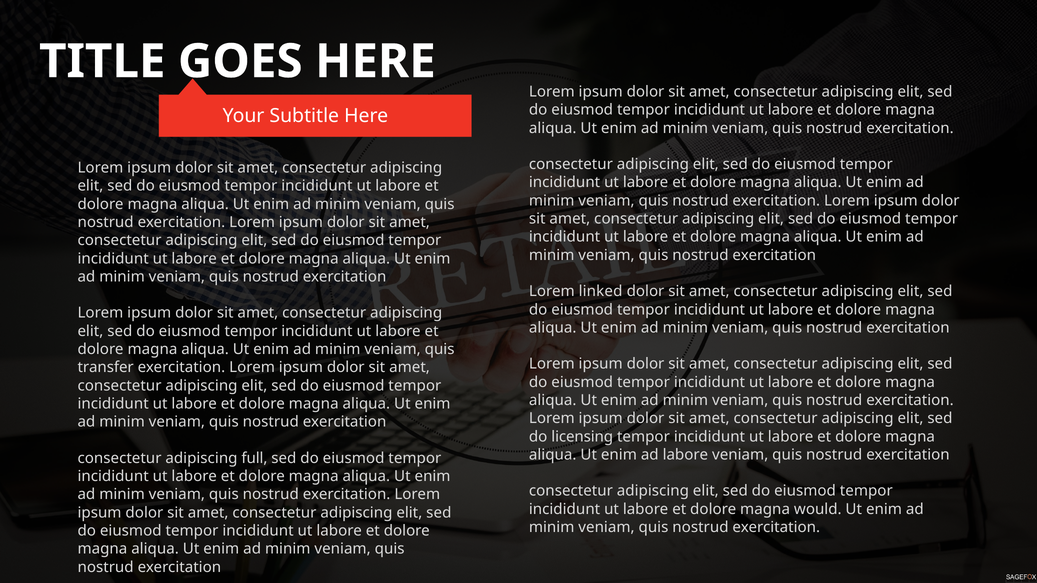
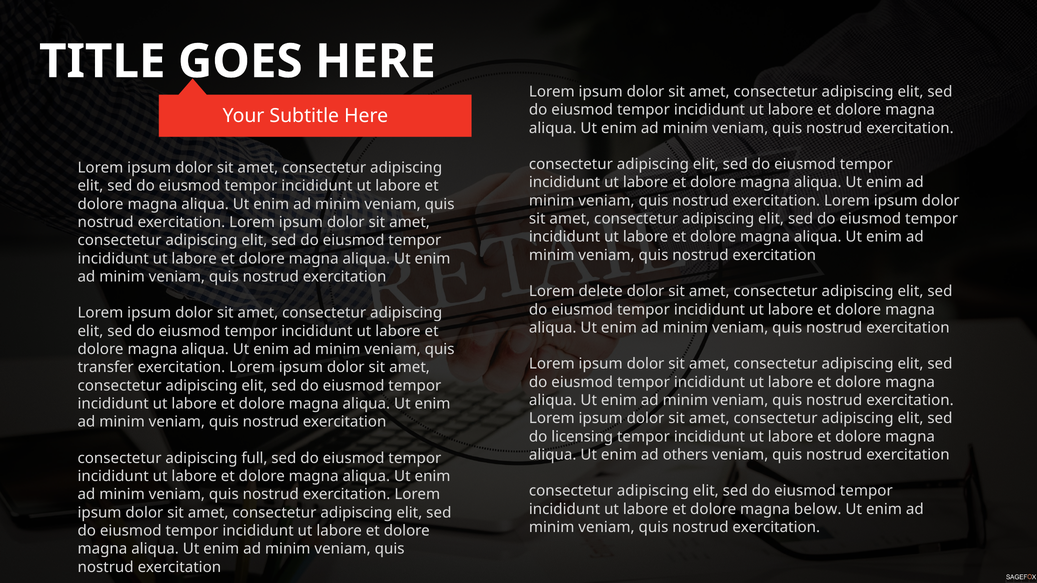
linked: linked -> delete
ad labore: labore -> others
would: would -> below
